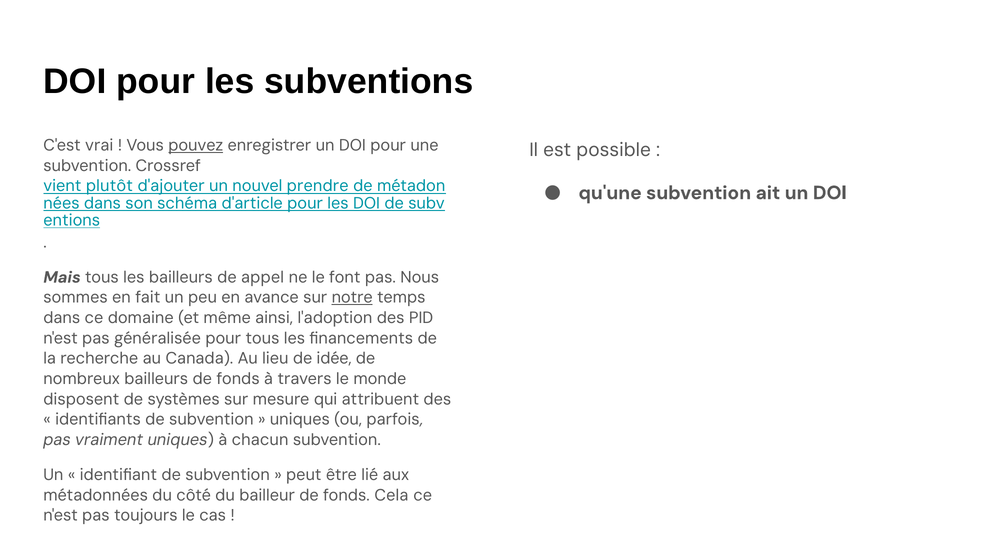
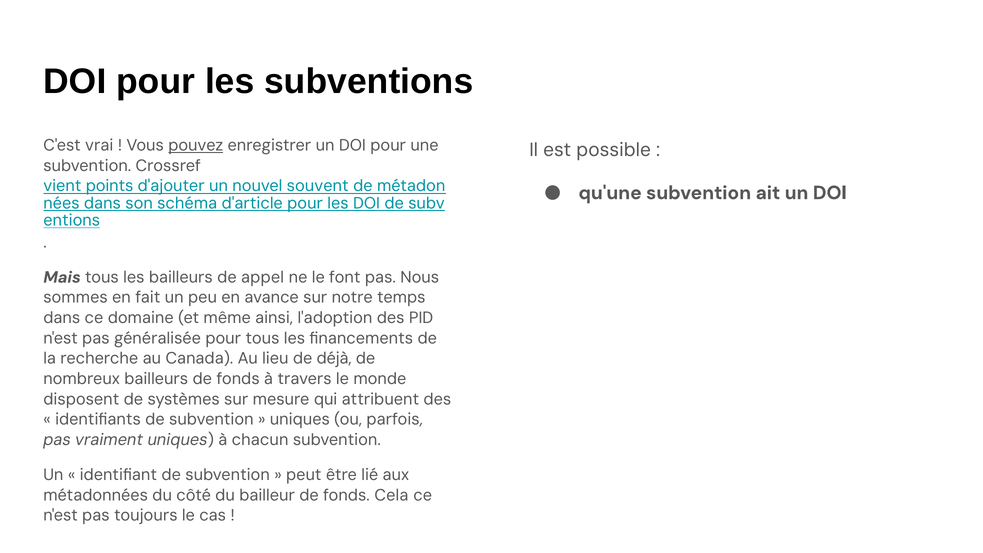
plutôt: plutôt -> points
prendre: prendre -> souvent
notre underline: present -> none
idée: idée -> déjà
